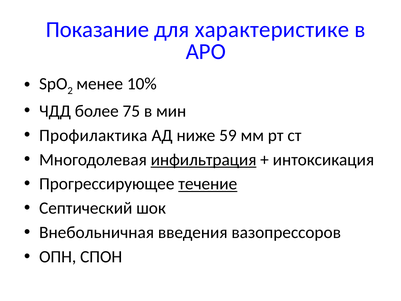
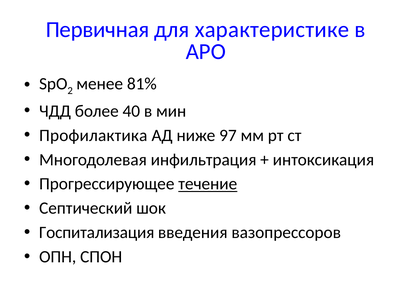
Показание: Показание -> Первичная
10%: 10% -> 81%
75: 75 -> 40
59: 59 -> 97
инфильтрация underline: present -> none
Внебольничная: Внебольничная -> Госпитализация
